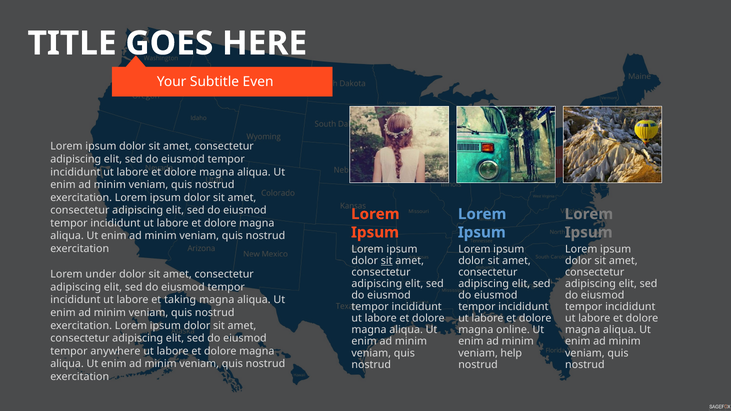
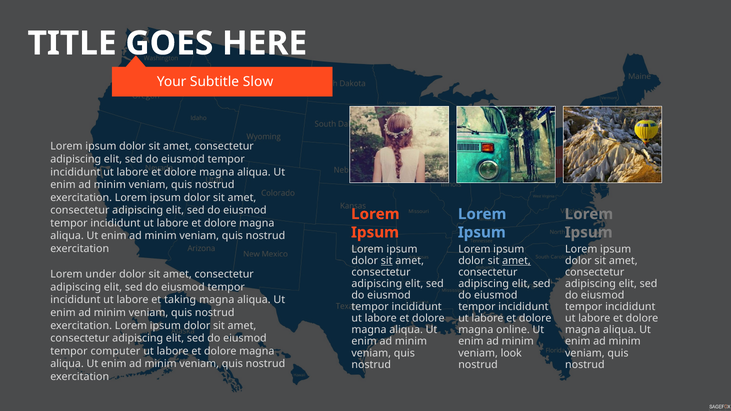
Even: Even -> Slow
amet at (517, 261) underline: none -> present
anywhere: anywhere -> computer
help: help -> look
